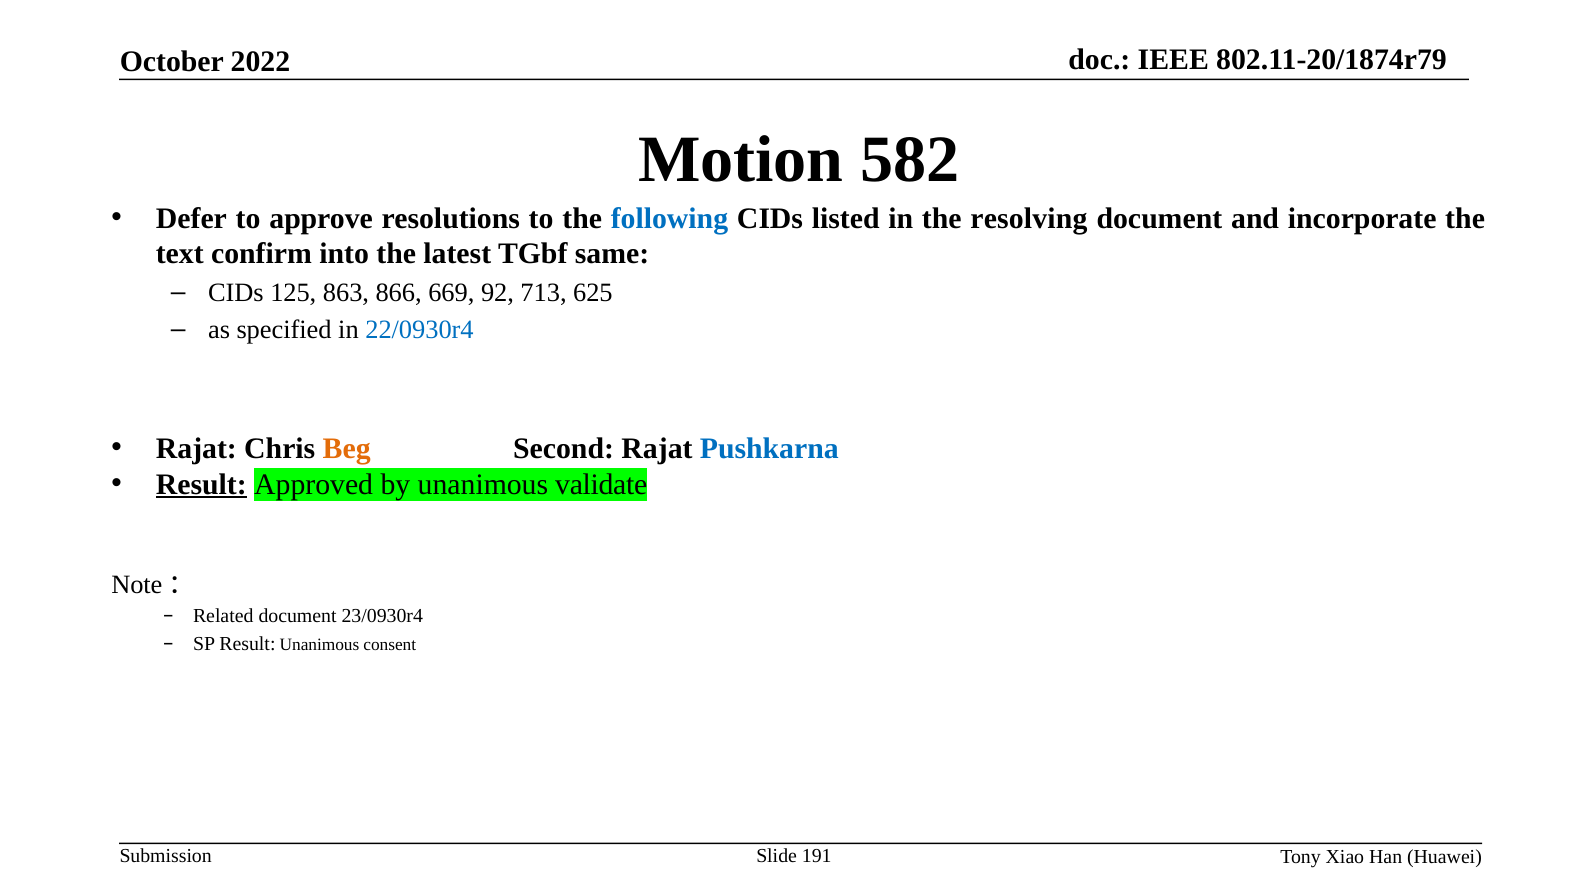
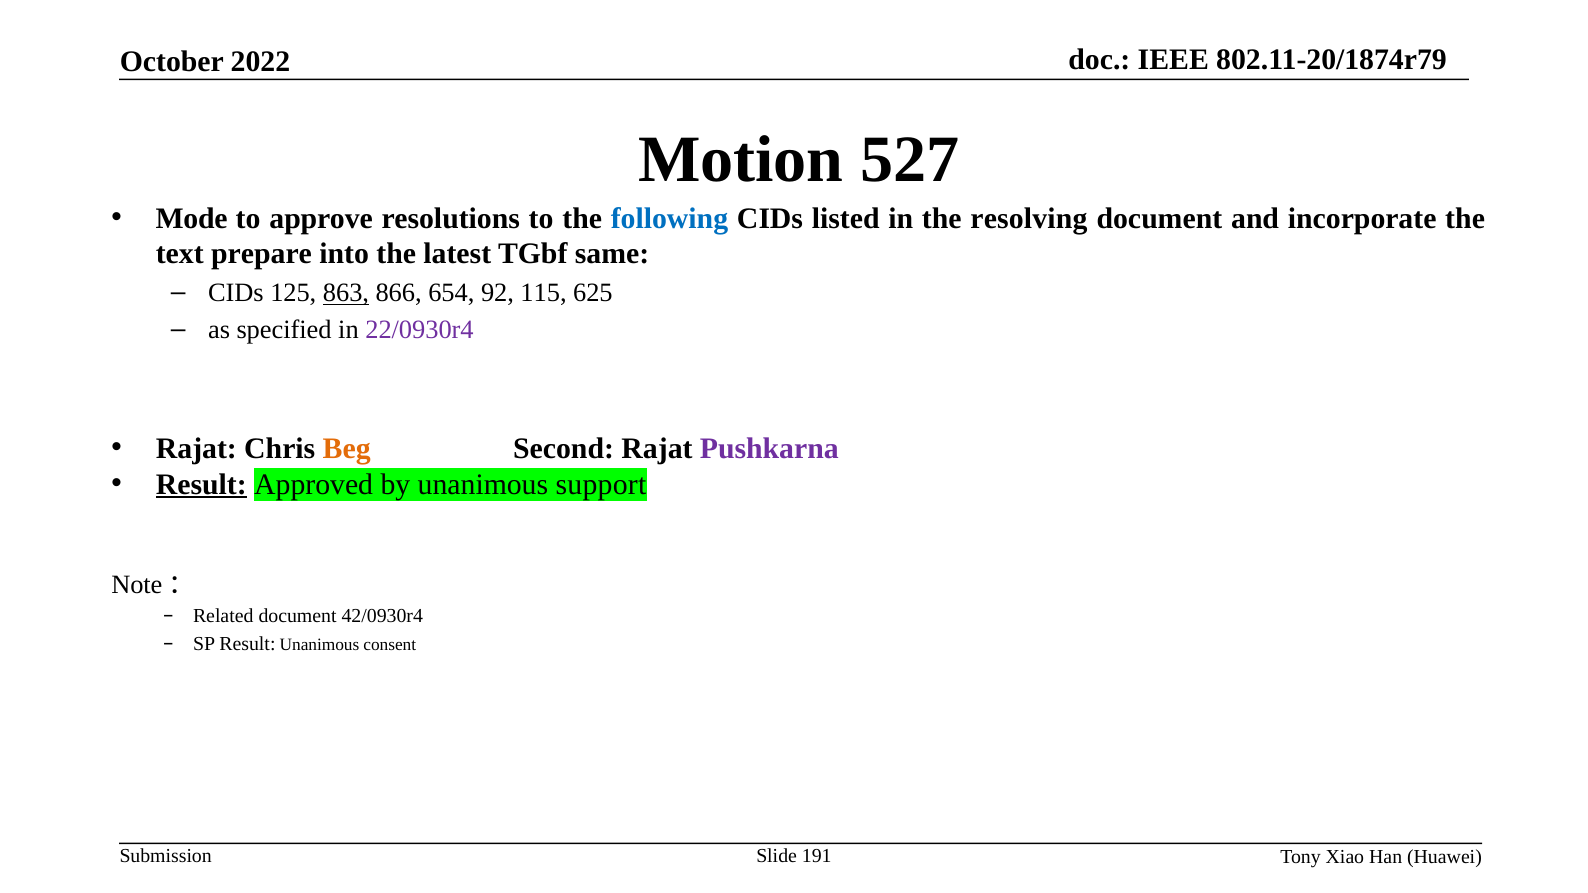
582: 582 -> 527
Defer: Defer -> Mode
confirm: confirm -> prepare
863 underline: none -> present
669: 669 -> 654
713: 713 -> 115
22/0930r4 colour: blue -> purple
Pushkarna colour: blue -> purple
validate: validate -> support
23/0930r4: 23/0930r4 -> 42/0930r4
